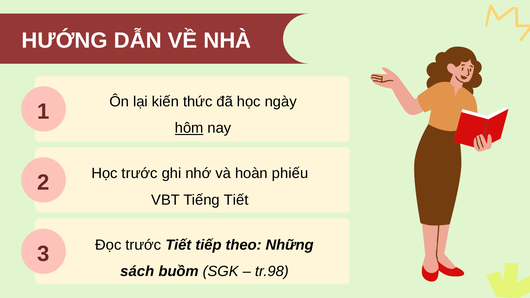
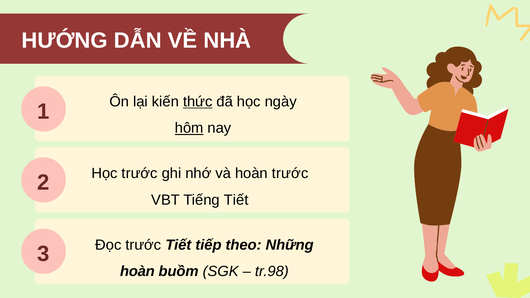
thức underline: none -> present
hoàn phiếu: phiếu -> trước
sách at (137, 271): sách -> hoàn
